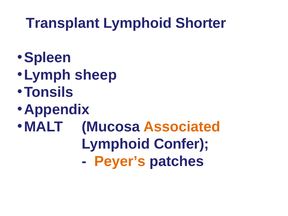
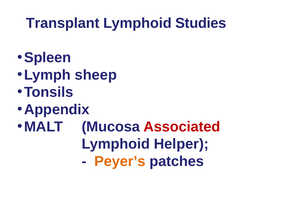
Shorter: Shorter -> Studies
Associated colour: orange -> red
Confer: Confer -> Helper
